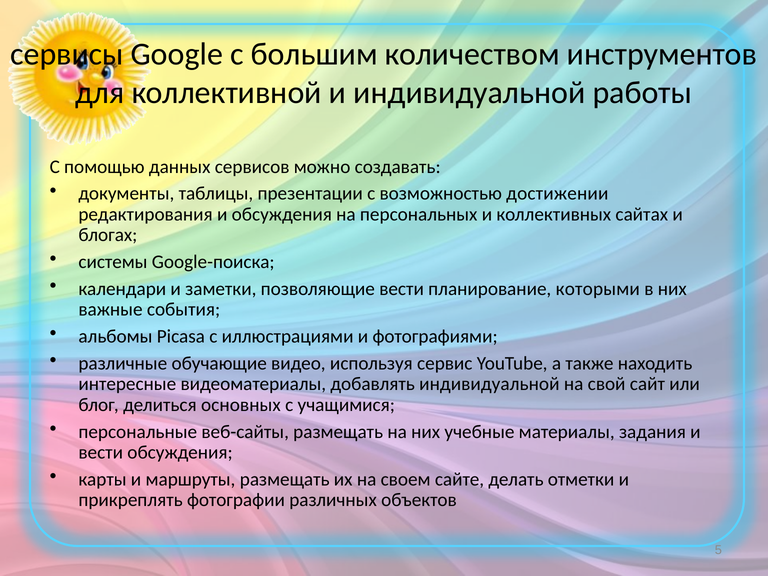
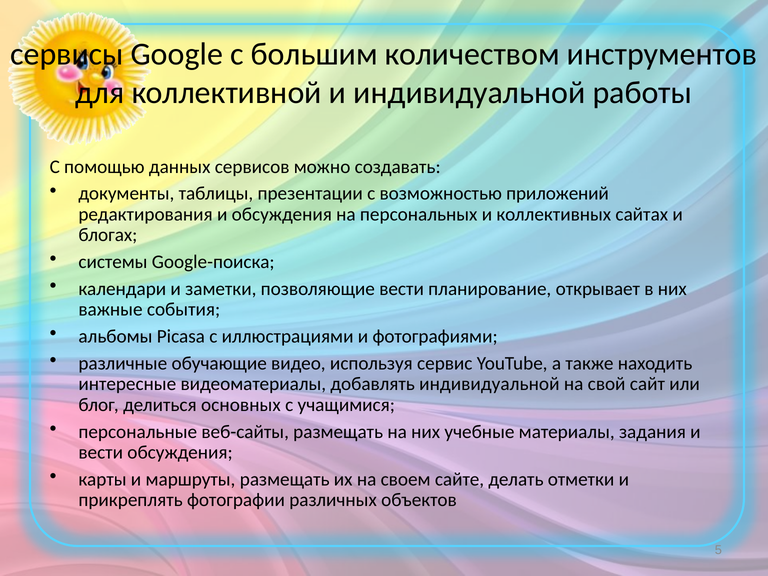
достижении: достижении -> приложений
которыми: которыми -> открывает
